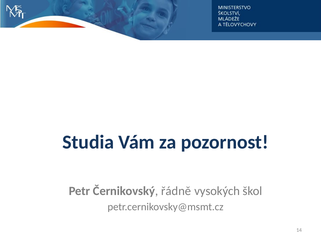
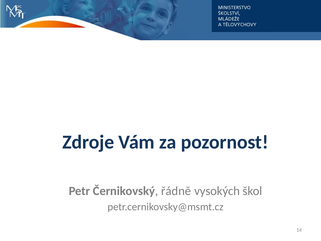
Studia: Studia -> Zdroje
